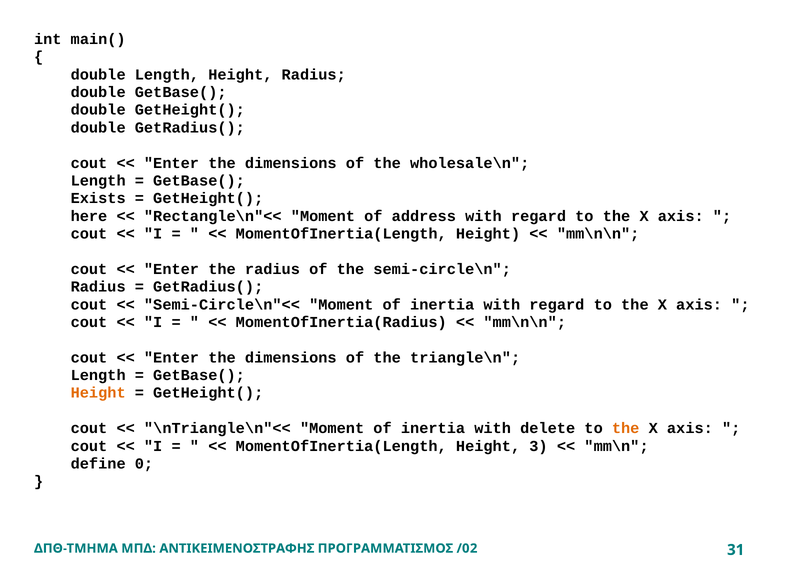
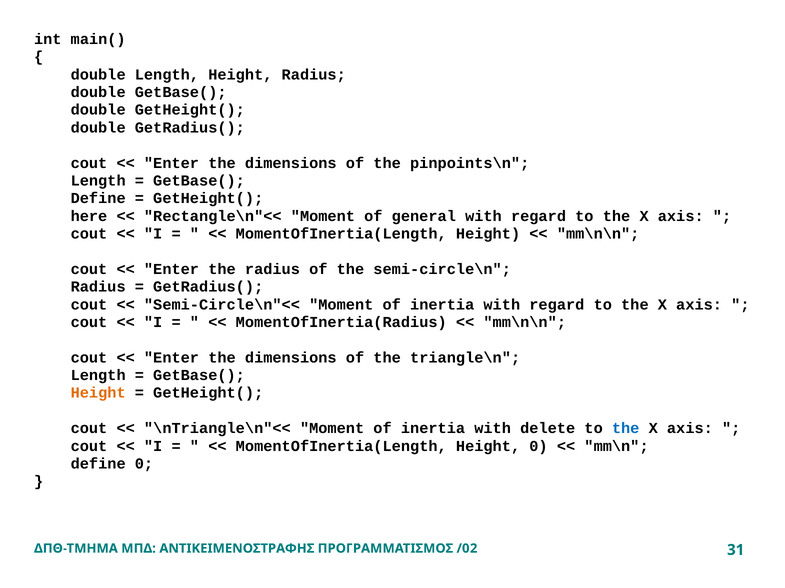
wholesale\n: wholesale\n -> pinpoints\n
Exists at (98, 199): Exists -> Define
address: address -> general
the at (626, 429) colour: orange -> blue
Height 3: 3 -> 0
